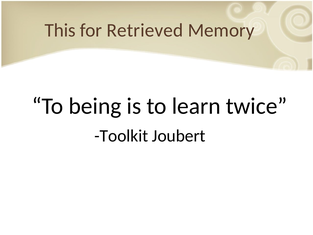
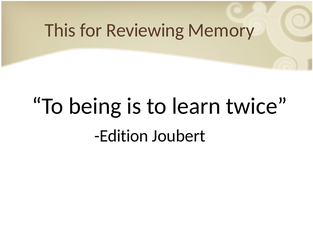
Retrieved: Retrieved -> Reviewing
Toolkit: Toolkit -> Edition
